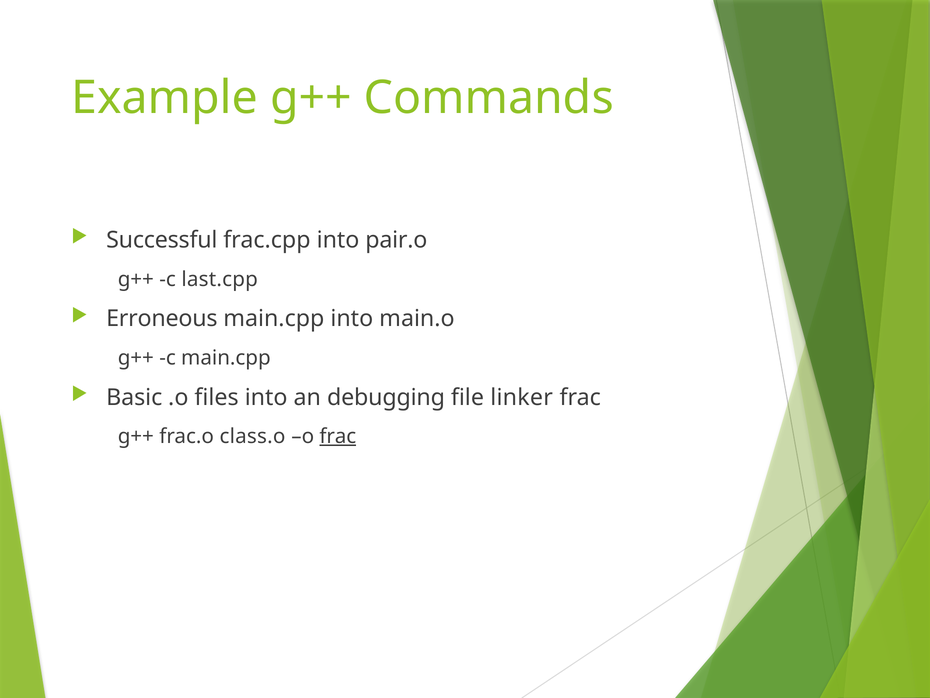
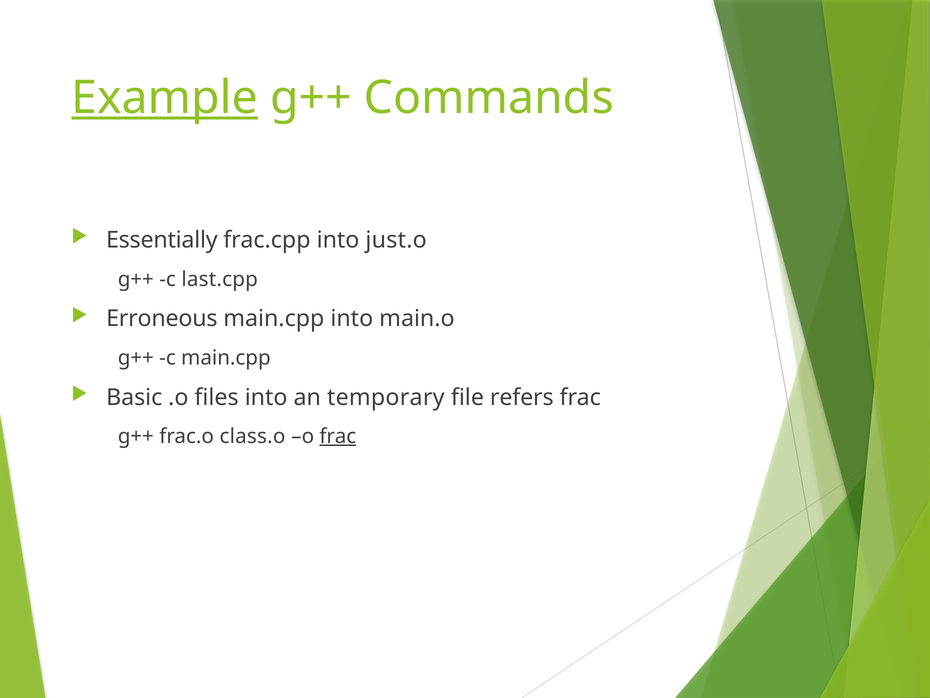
Example underline: none -> present
Successful: Successful -> Essentially
pair.o: pair.o -> just.o
debugging: debugging -> temporary
linker: linker -> refers
